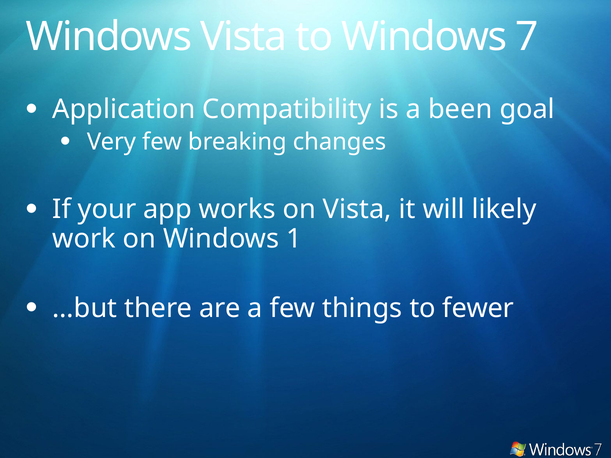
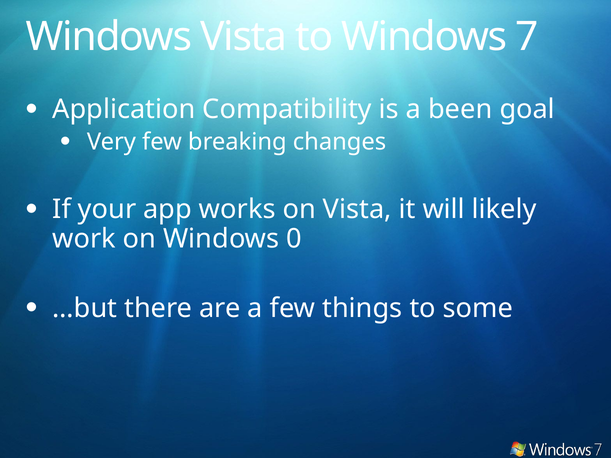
1: 1 -> 0
fewer: fewer -> some
